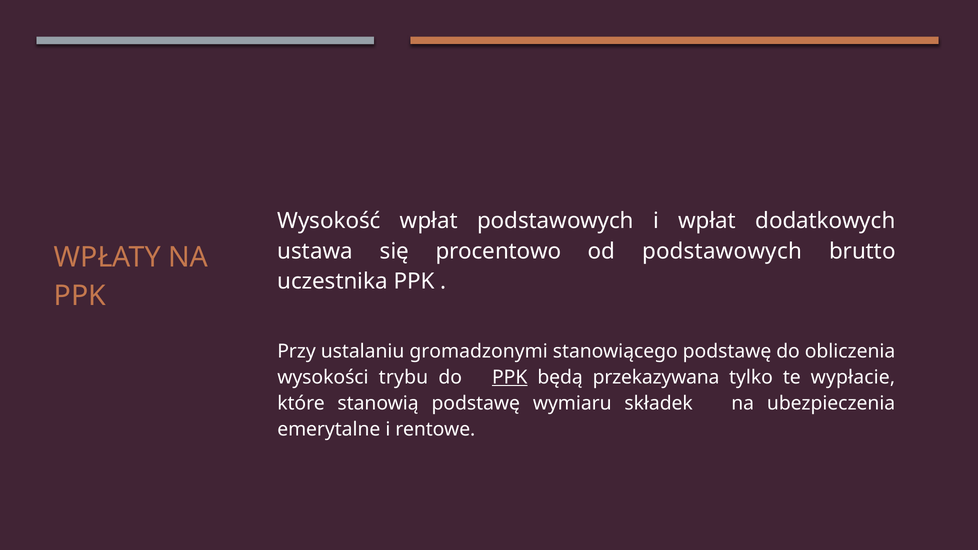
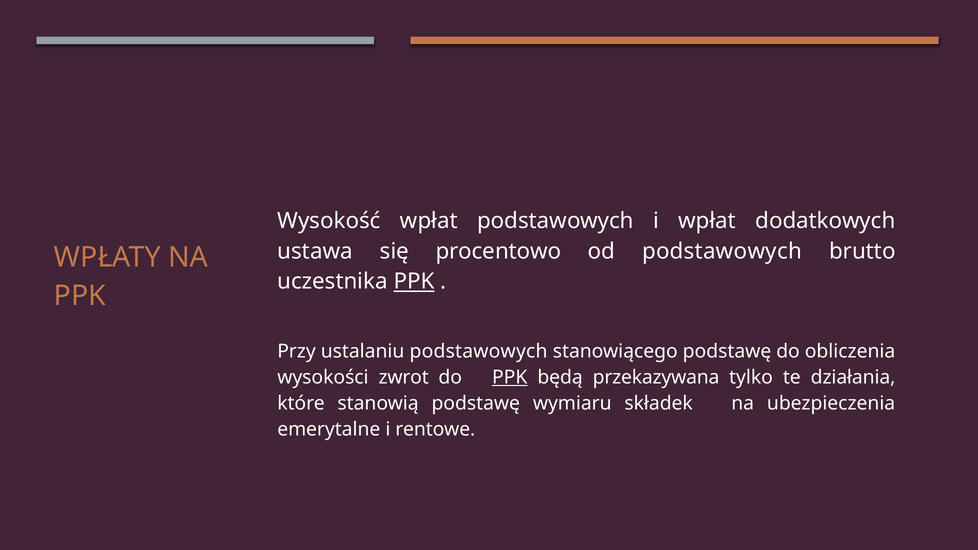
PPK at (414, 282) underline: none -> present
ustalaniu gromadzonymi: gromadzonymi -> podstawowych
trybu: trybu -> zwrot
wypłacie: wypłacie -> działania
